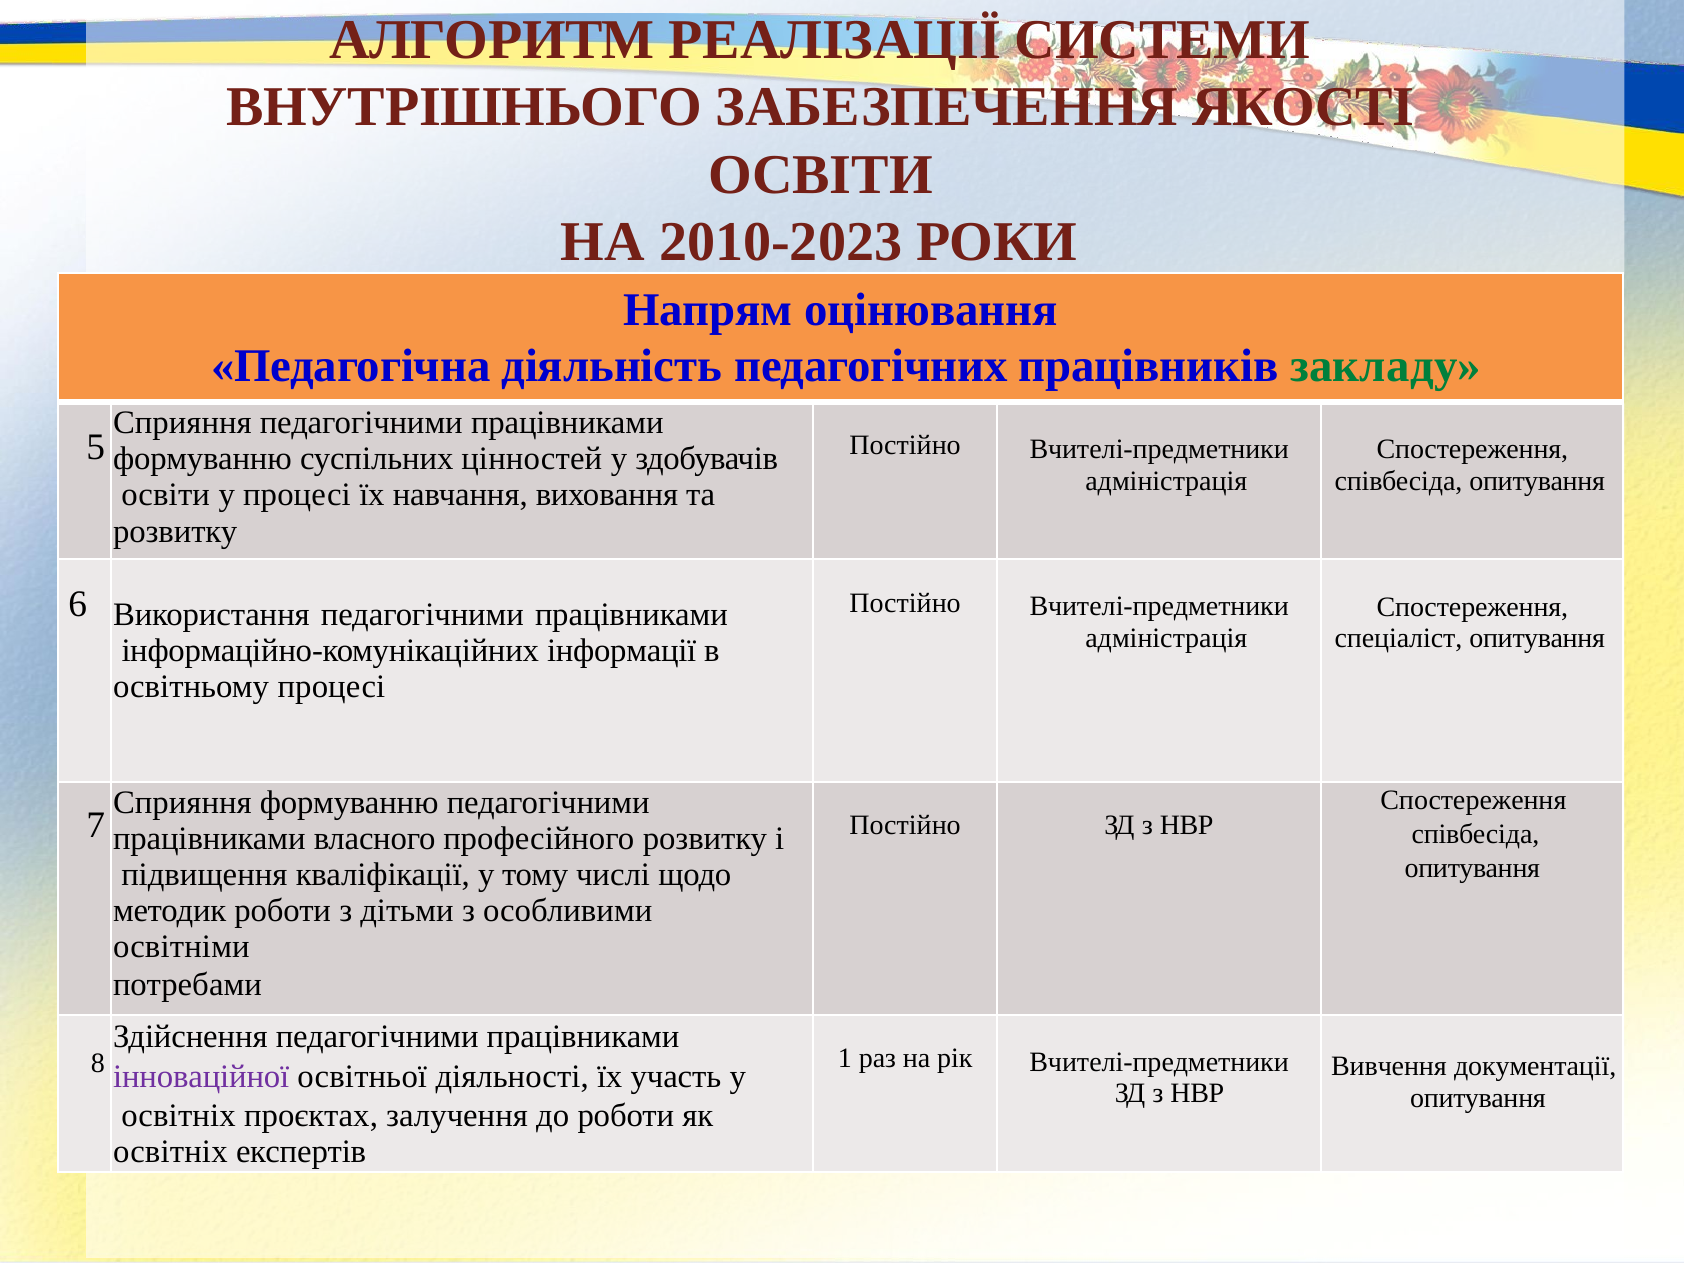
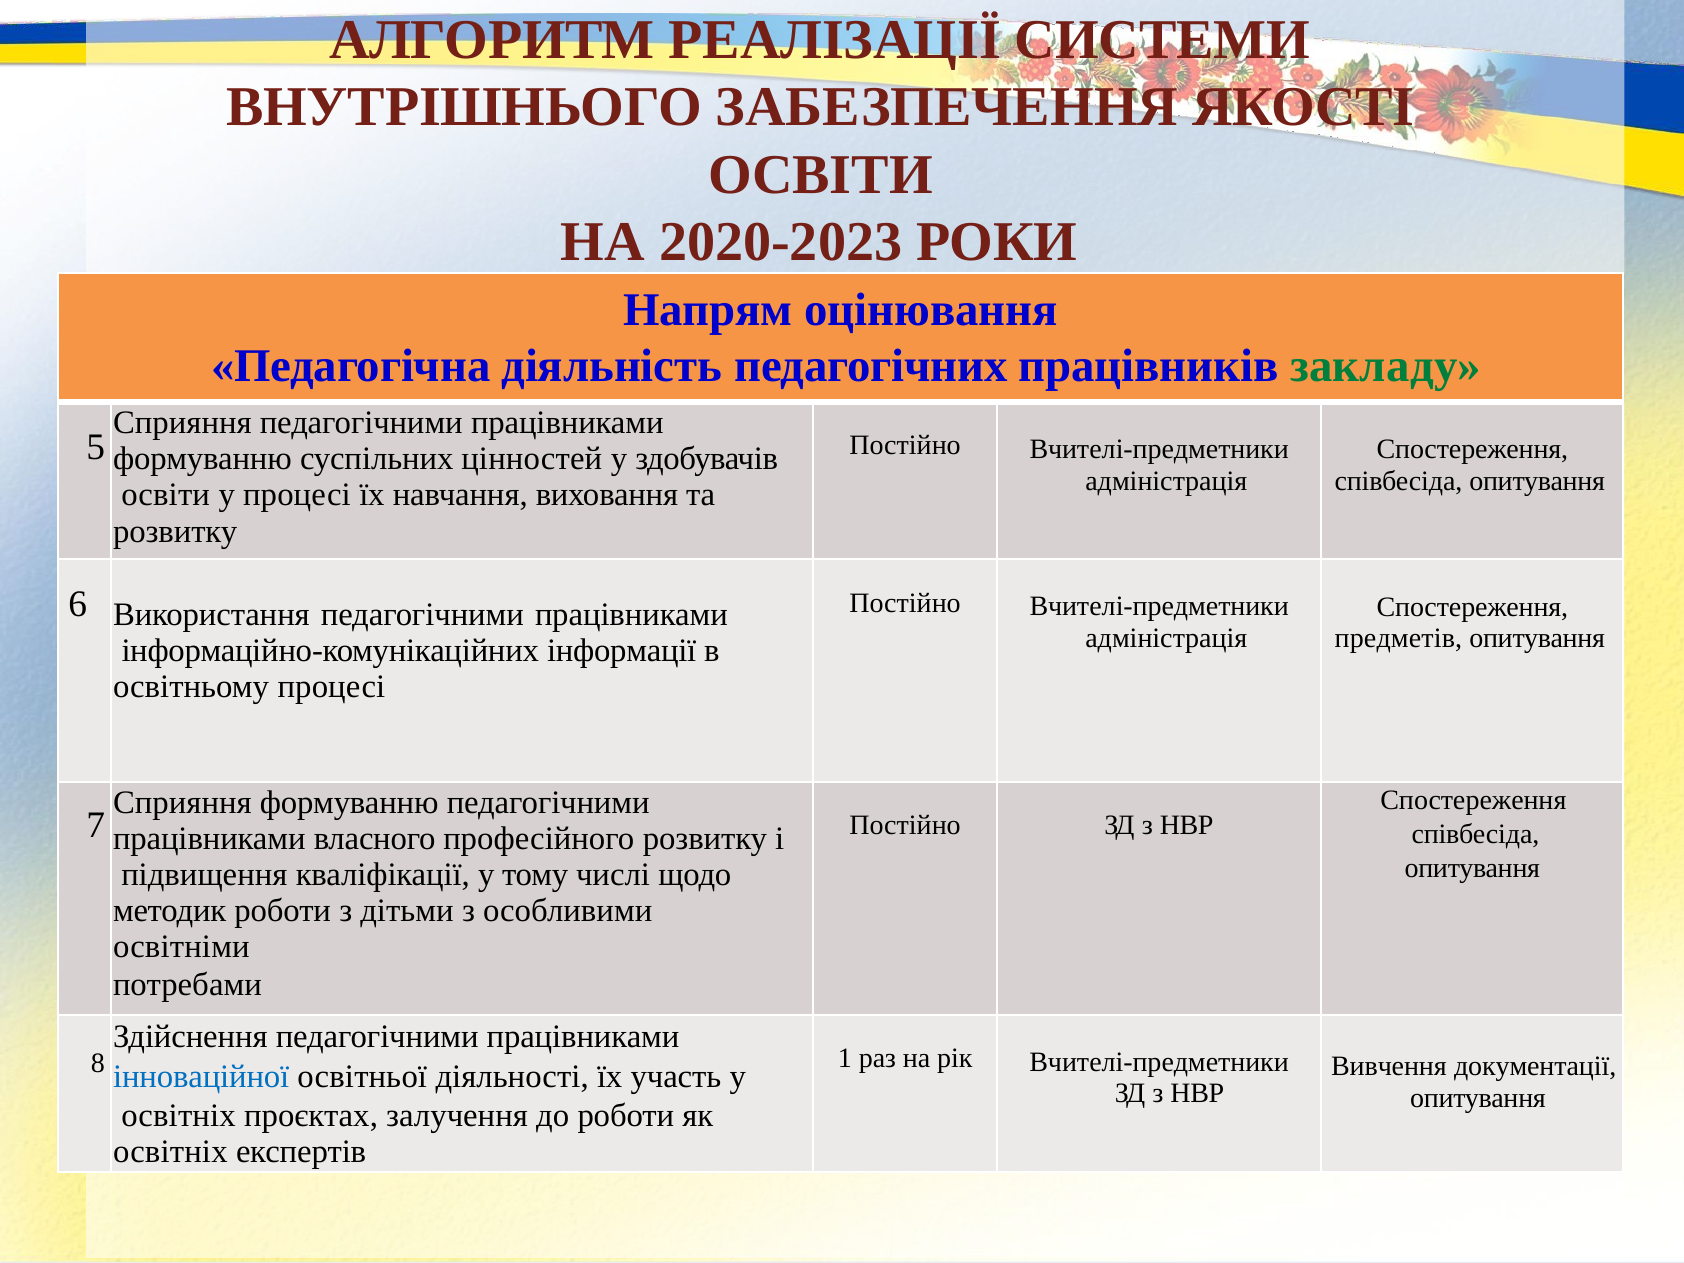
2010-2023: 2010-2023 -> 2020-2023
спеціаліст: спеціаліст -> предметів
інноваційної colour: purple -> blue
